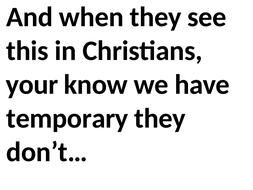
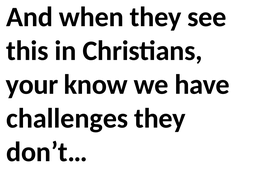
temporary: temporary -> challenges
